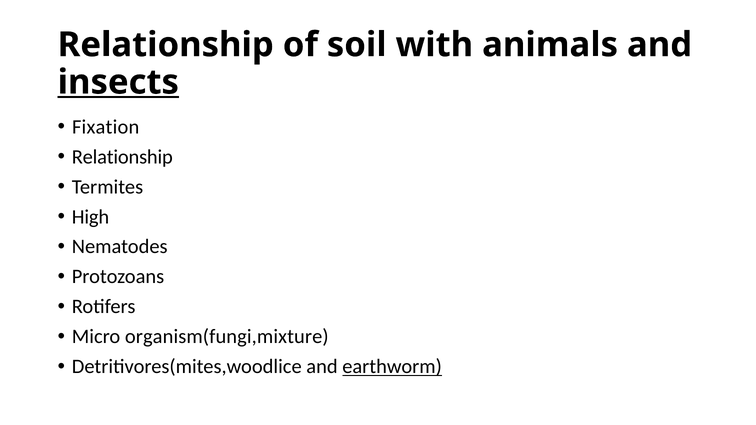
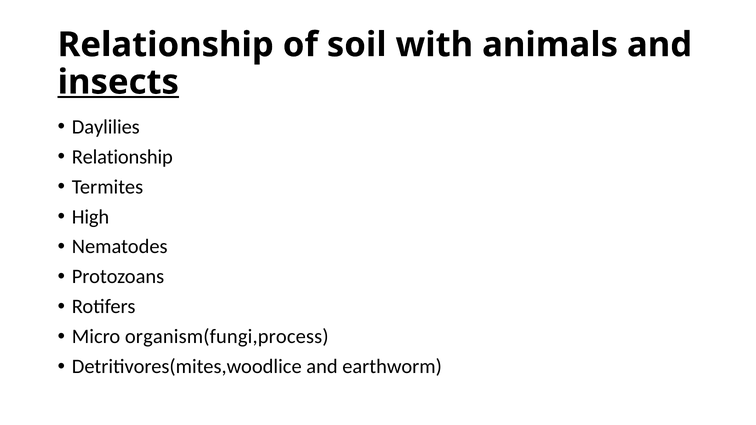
Fixation: Fixation -> Daylilies
organism(fungi,mixture: organism(fungi,mixture -> organism(fungi,process
earthworm underline: present -> none
